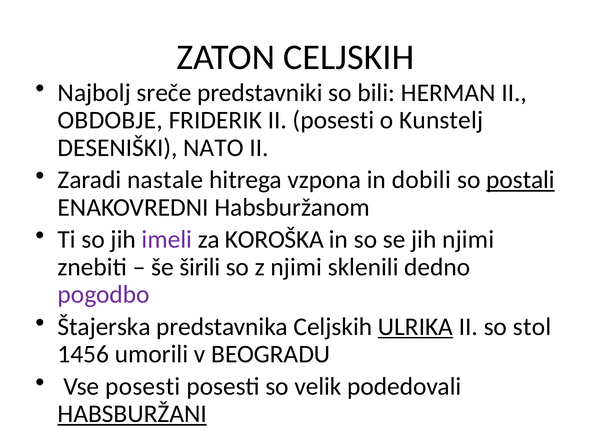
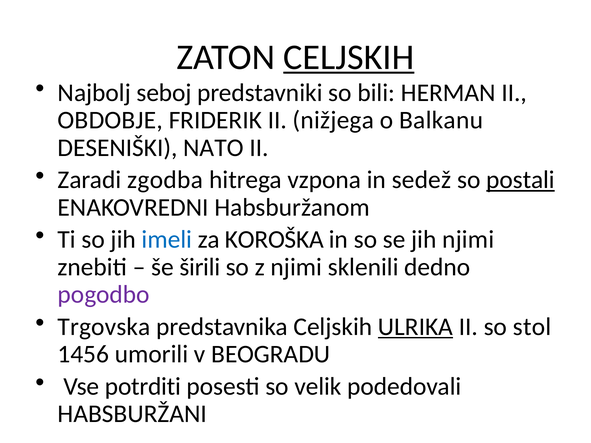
CELJSKIH at (349, 57) underline: none -> present
sreče: sreče -> seboj
II posesti: posesti -> nižjega
Kunstelj: Kunstelj -> Balkanu
nastale: nastale -> zgodba
dobili: dobili -> sedež
imeli colour: purple -> blue
Štajerska: Štajerska -> Trgovska
Vse posesti: posesti -> potrditi
HABSBURŽANI underline: present -> none
